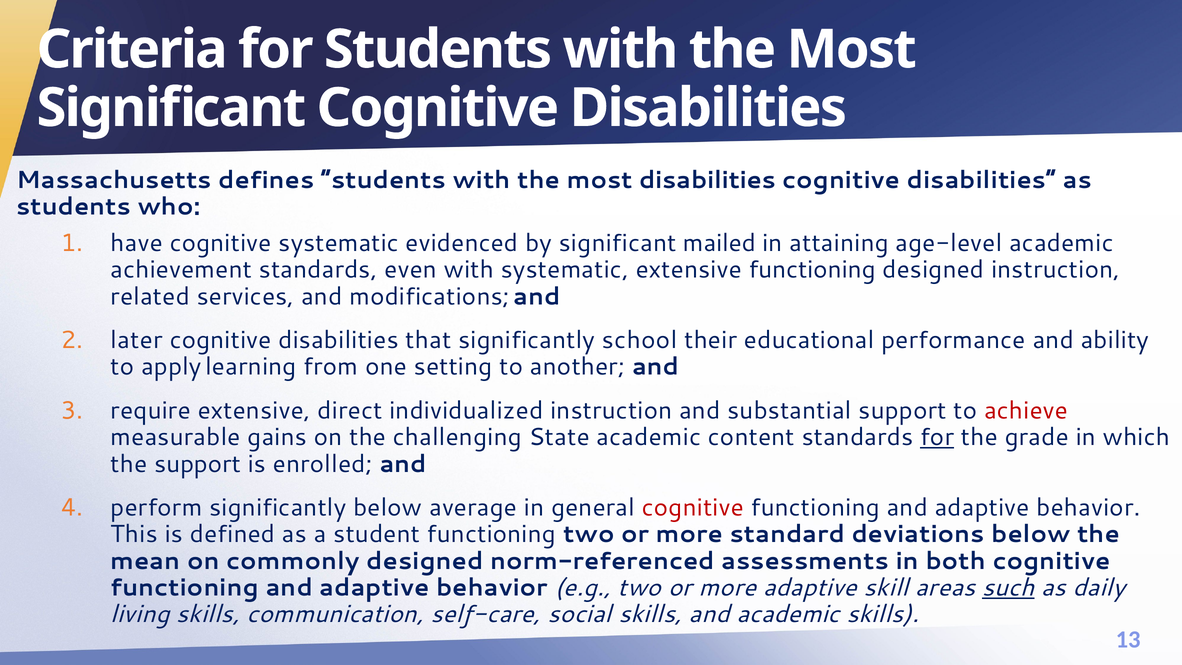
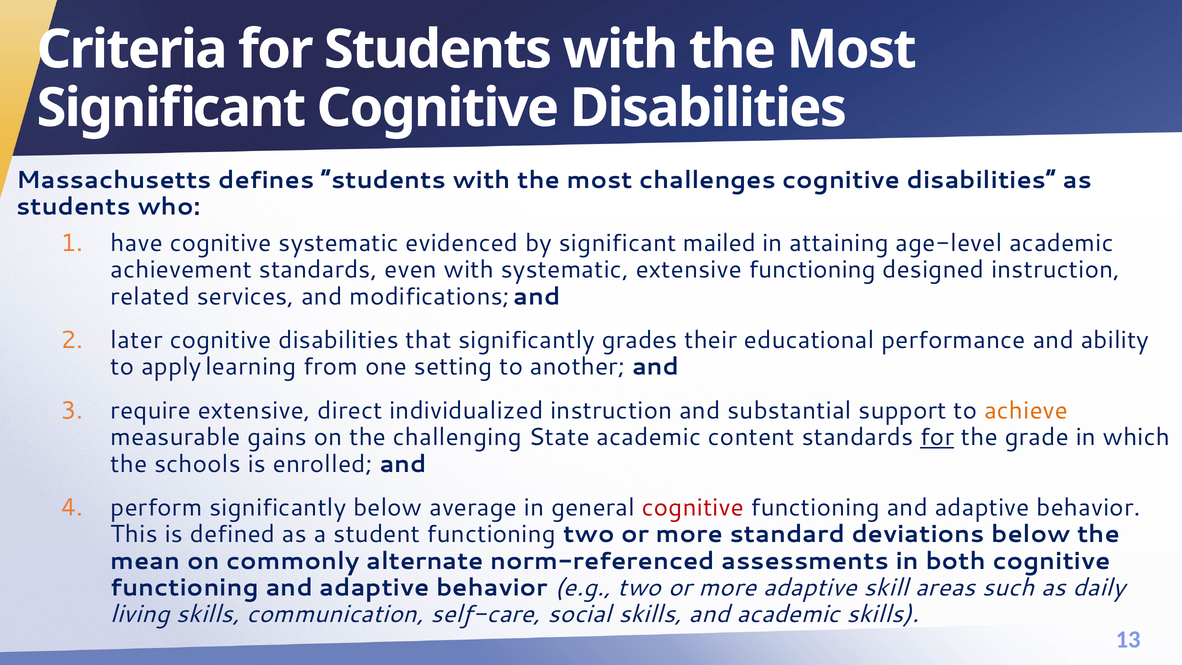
most disabilities: disabilities -> challenges
school: school -> grades
achieve colour: red -> orange
the support: support -> schools
commonly designed: designed -> alternate
such underline: present -> none
